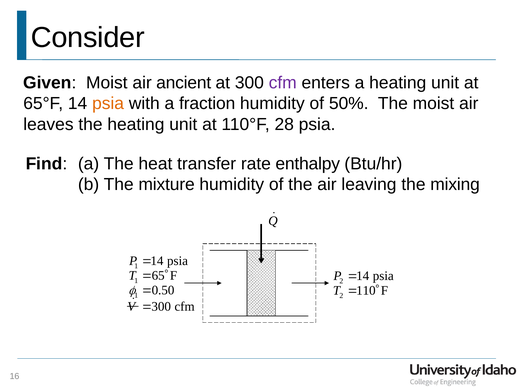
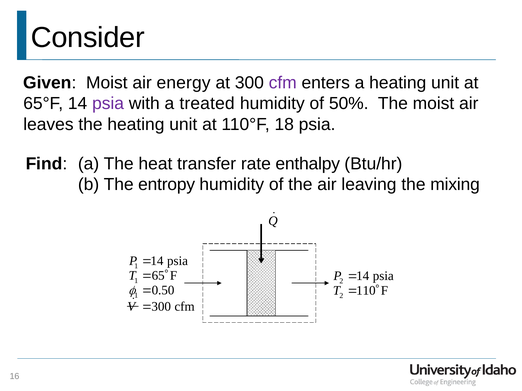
ancient: ancient -> energy
psia at (108, 104) colour: orange -> purple
fraction: fraction -> treated
28: 28 -> 18
mixture: mixture -> entropy
